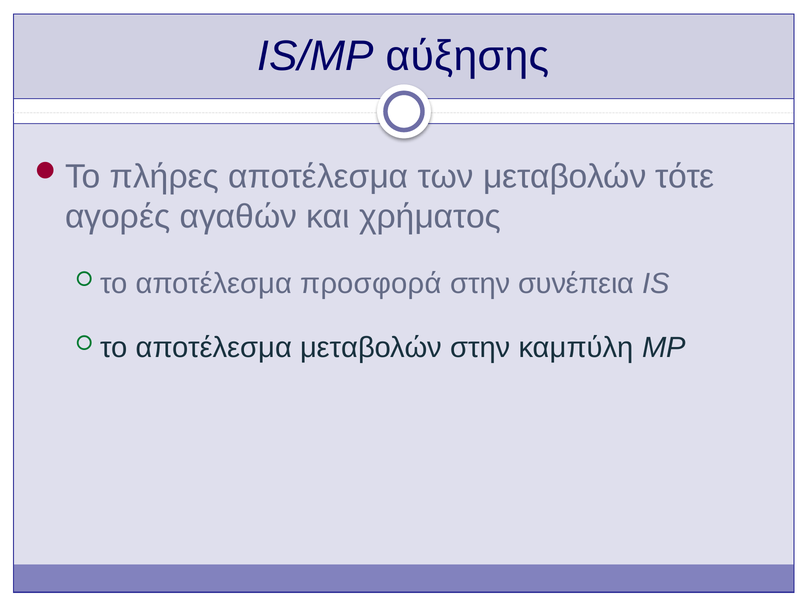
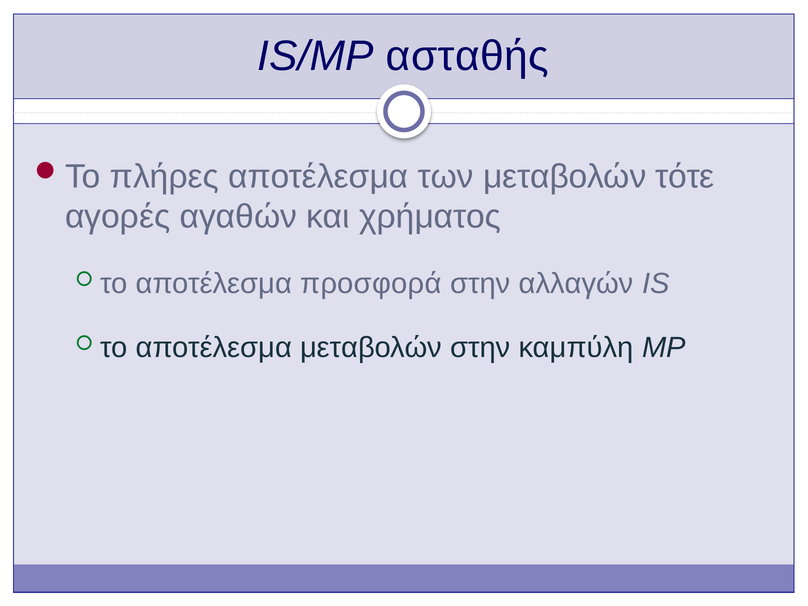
αύξησης: αύξησης -> ασταθής
συνέπεια: συνέπεια -> αλλαγών
